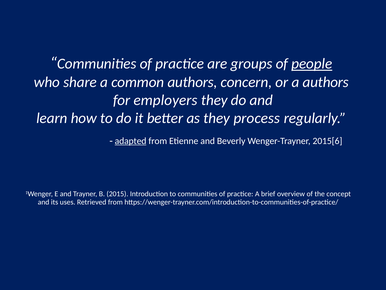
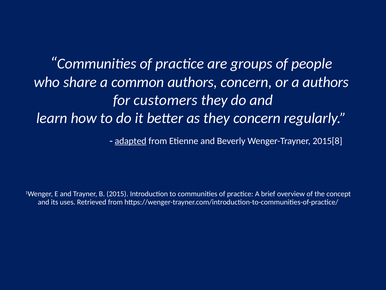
people underline: present -> none
employers: employers -> customers
they process: process -> concern
2015[6: 2015[6 -> 2015[8
